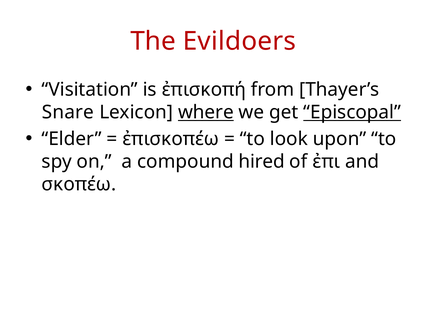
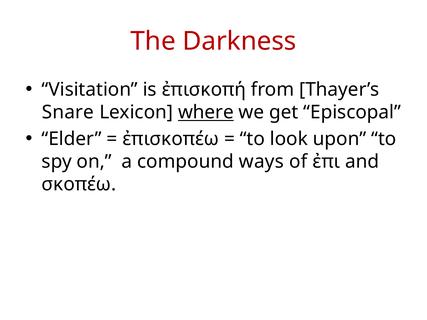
Evildoers: Evildoers -> Darkness
Episcopal underline: present -> none
hired: hired -> ways
